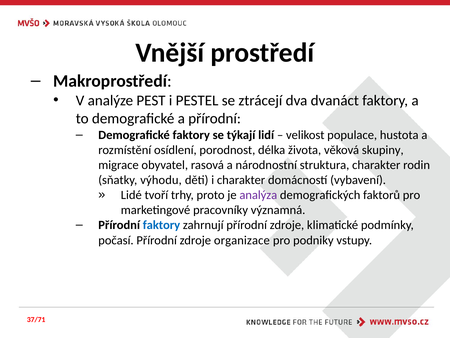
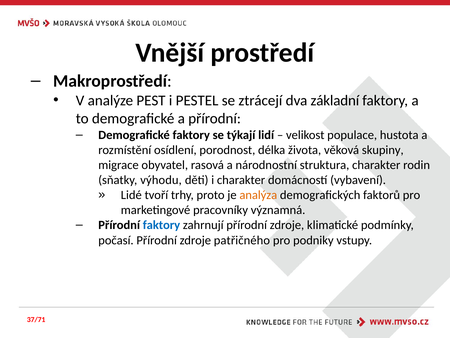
dvanáct: dvanáct -> základní
analýza colour: purple -> orange
organizace: organizace -> patřičného
